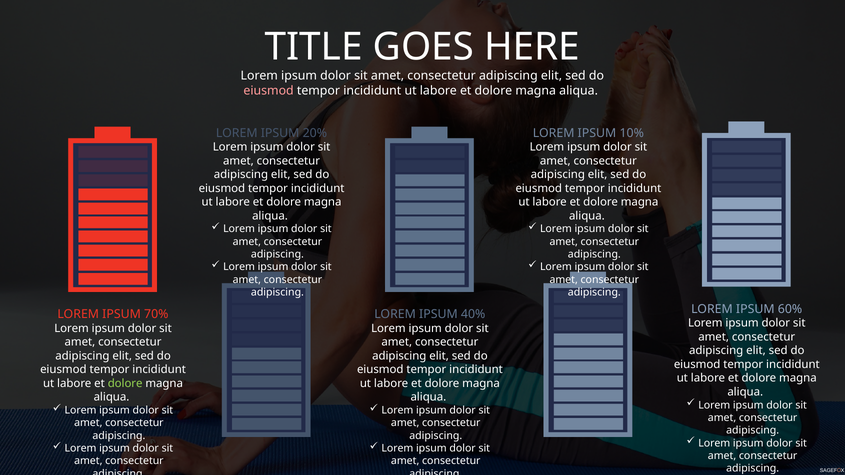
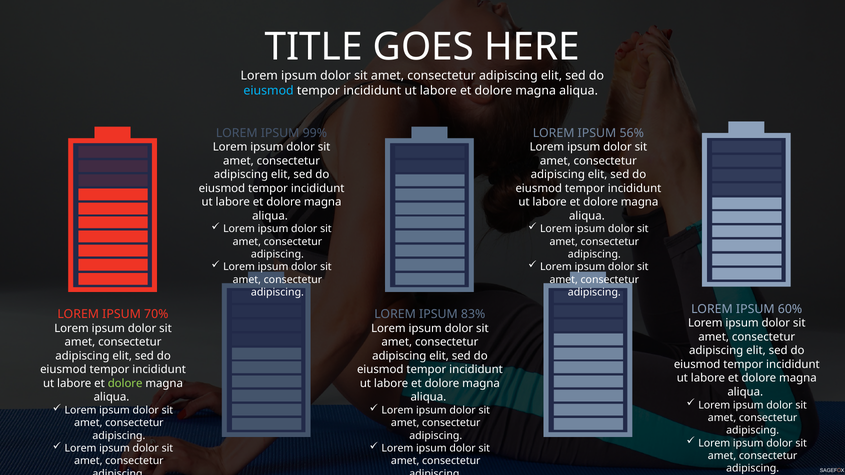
eiusmod at (269, 90) colour: pink -> light blue
20%: 20% -> 99%
10%: 10% -> 56%
40%: 40% -> 83%
